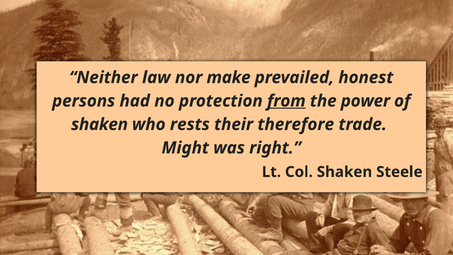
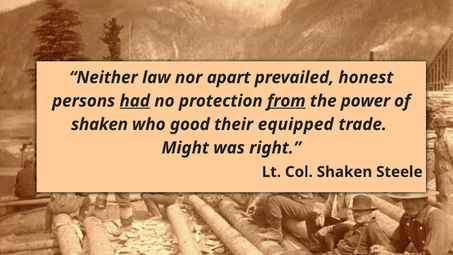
make: make -> apart
had underline: none -> present
rests: rests -> good
therefore: therefore -> equipped
